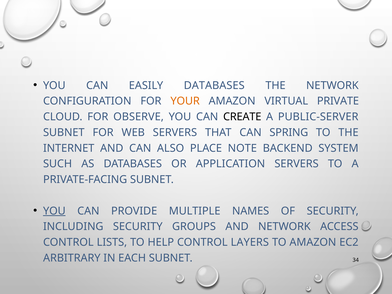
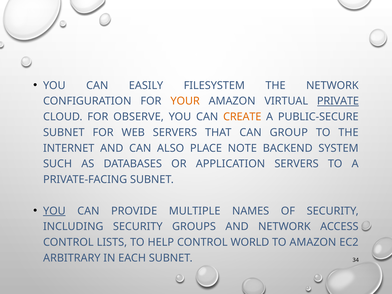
EASILY DATABASES: DATABASES -> FILESYSTEM
PRIVATE underline: none -> present
CREATE colour: black -> orange
PUBLIC-SERVER: PUBLIC-SERVER -> PUBLIC-SECURE
SPRING: SPRING -> GROUP
LAYERS: LAYERS -> WORLD
